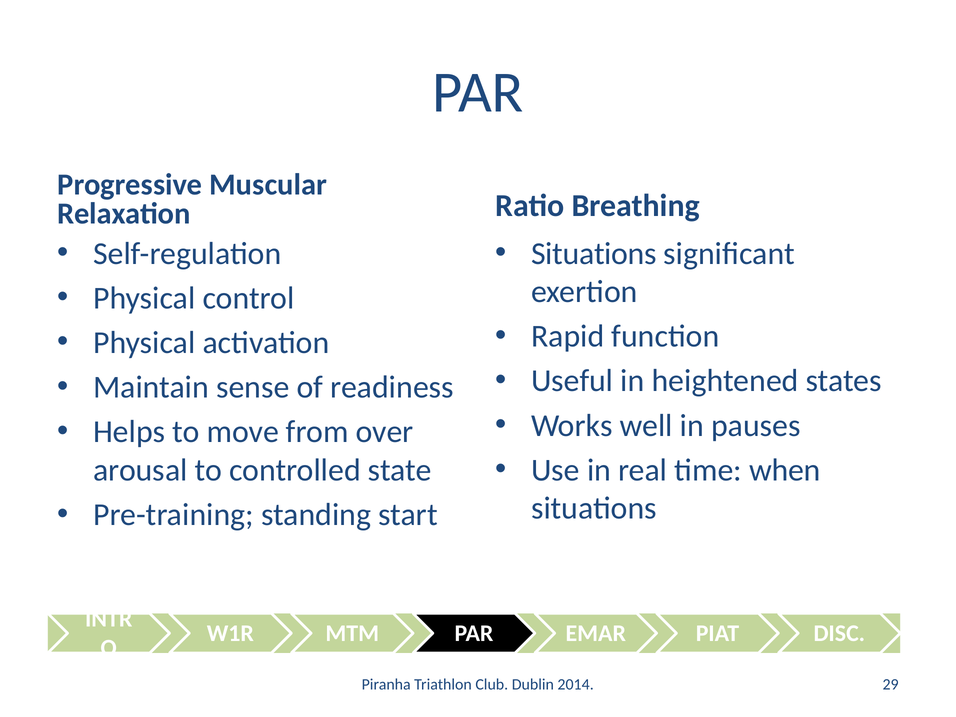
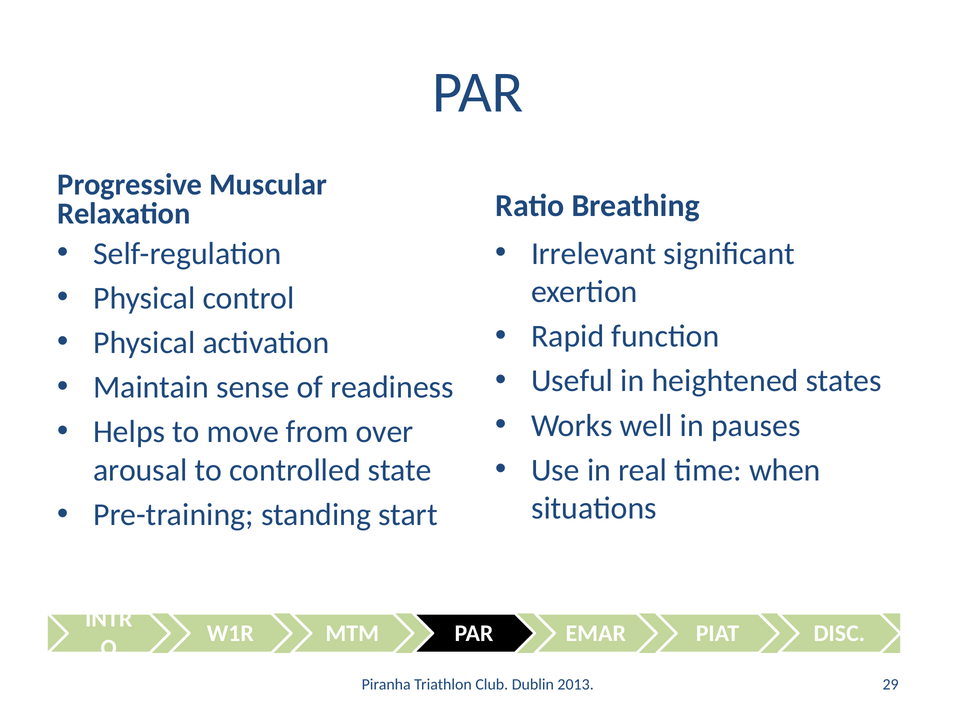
Situations at (594, 254): Situations -> Irrelevant
2014: 2014 -> 2013
